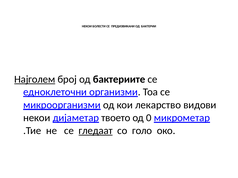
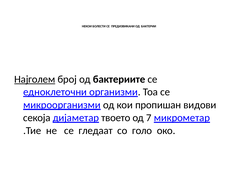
лекарство: лекарство -> пропишан
некои at (37, 118): некои -> секоја
0: 0 -> 7
гледаат underline: present -> none
